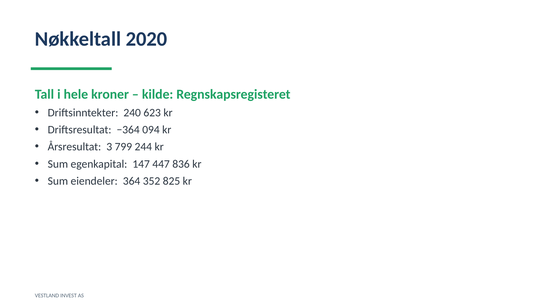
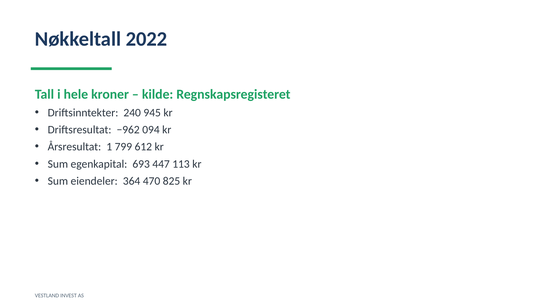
2020: 2020 -> 2022
623: 623 -> 945
−364: −364 -> −962
3: 3 -> 1
244: 244 -> 612
147: 147 -> 693
836: 836 -> 113
352: 352 -> 470
